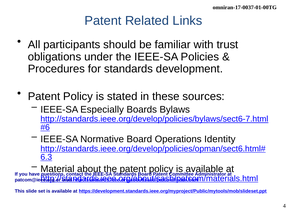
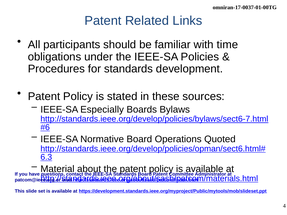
trust: trust -> time
Identity: Identity -> Quoted
